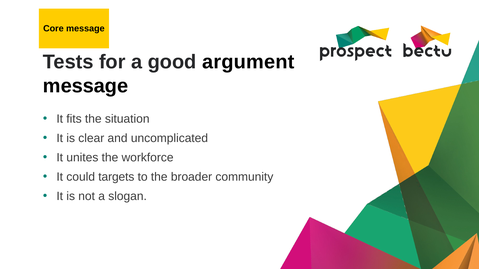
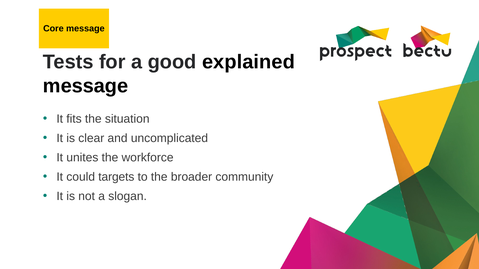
argument: argument -> explained
